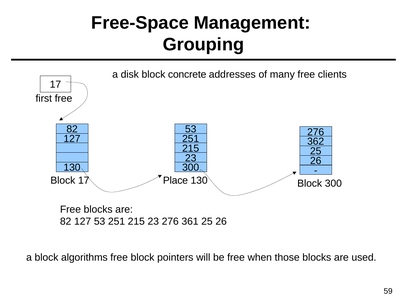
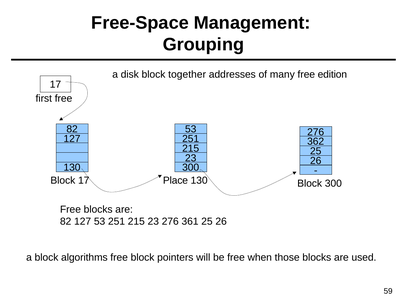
concrete: concrete -> together
clients: clients -> edition
